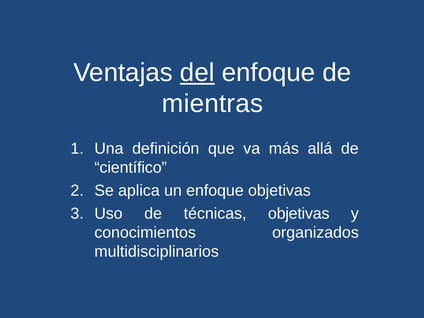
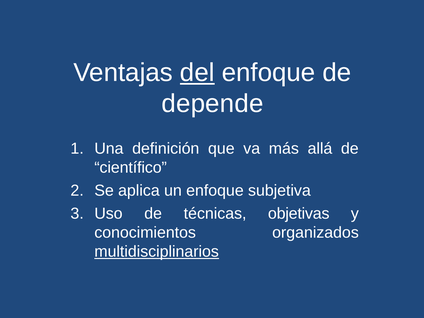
mientras: mientras -> depende
enfoque objetivas: objetivas -> subjetiva
multidisciplinarios underline: none -> present
